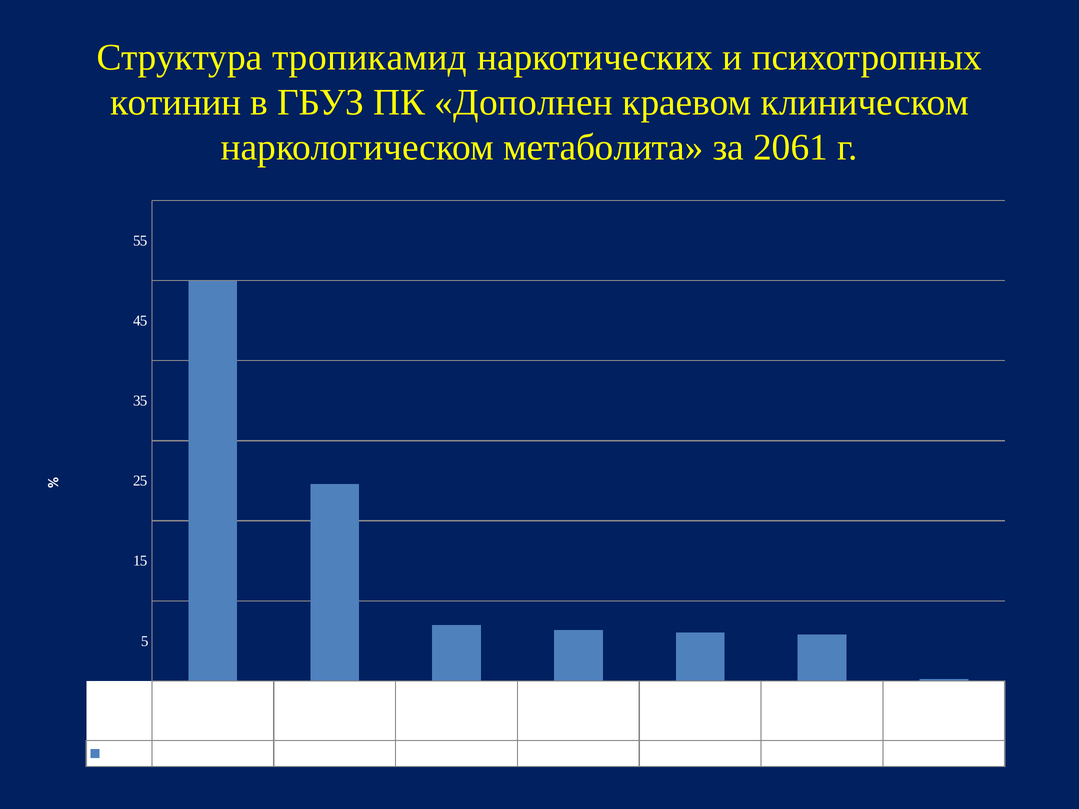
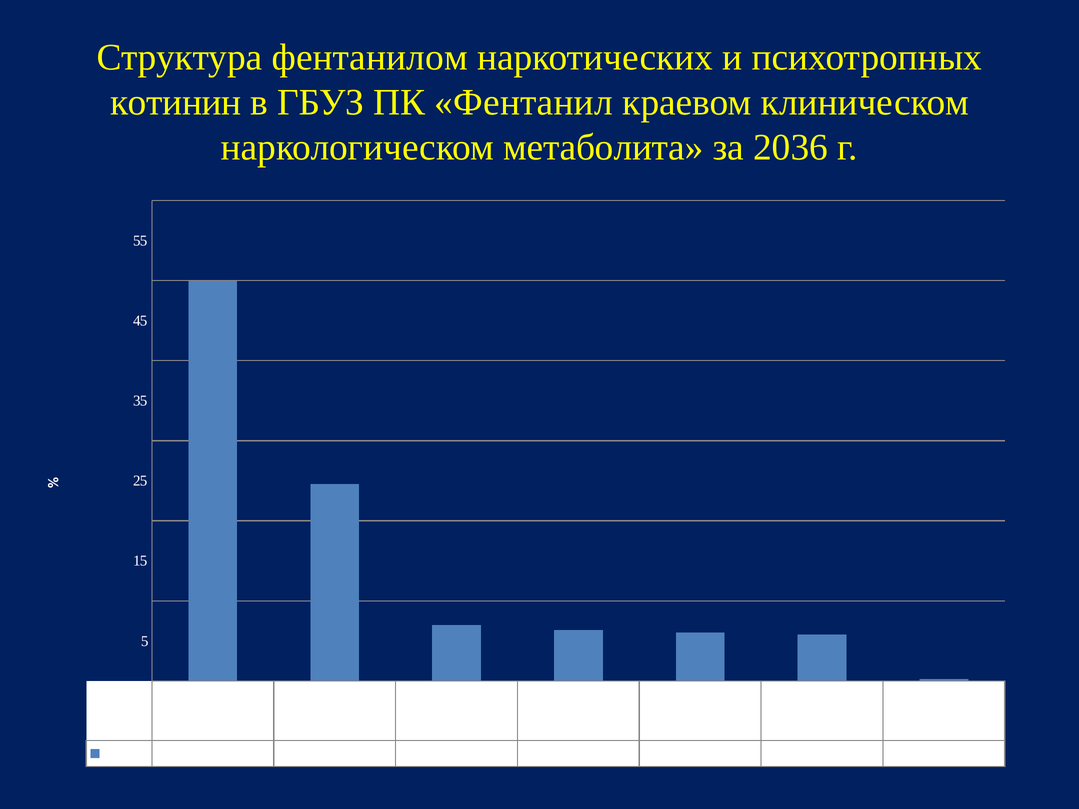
Структура тропикамид: тропикамид -> фентанилом
Дополнен: Дополнен -> Фентанил
2061: 2061 -> 2036
